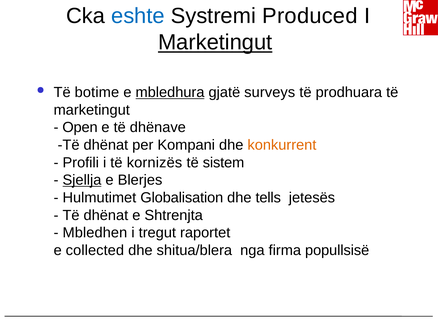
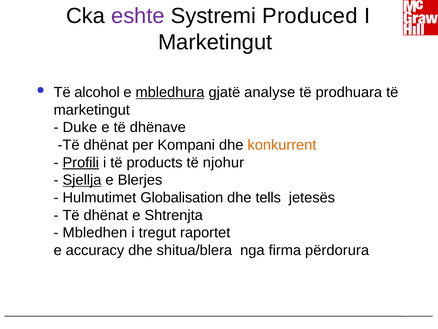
eshte colour: blue -> purple
Marketingut at (215, 42) underline: present -> none
botime: botime -> alcohol
surveys: surveys -> analyse
Open: Open -> Duke
Profili underline: none -> present
kornizës: kornizës -> products
sistem: sistem -> njohur
collected: collected -> accuracy
popullsisë: popullsisë -> përdorura
